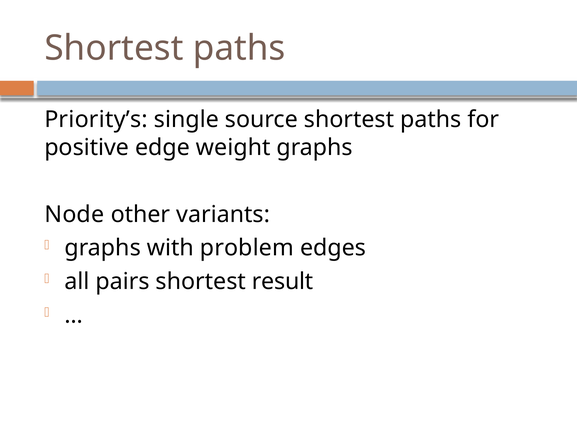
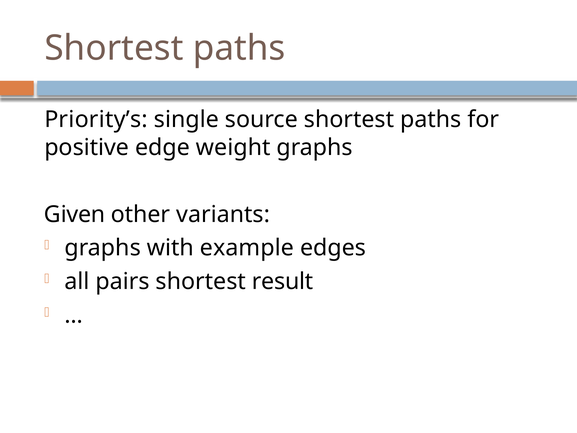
Node: Node -> Given
problem: problem -> example
